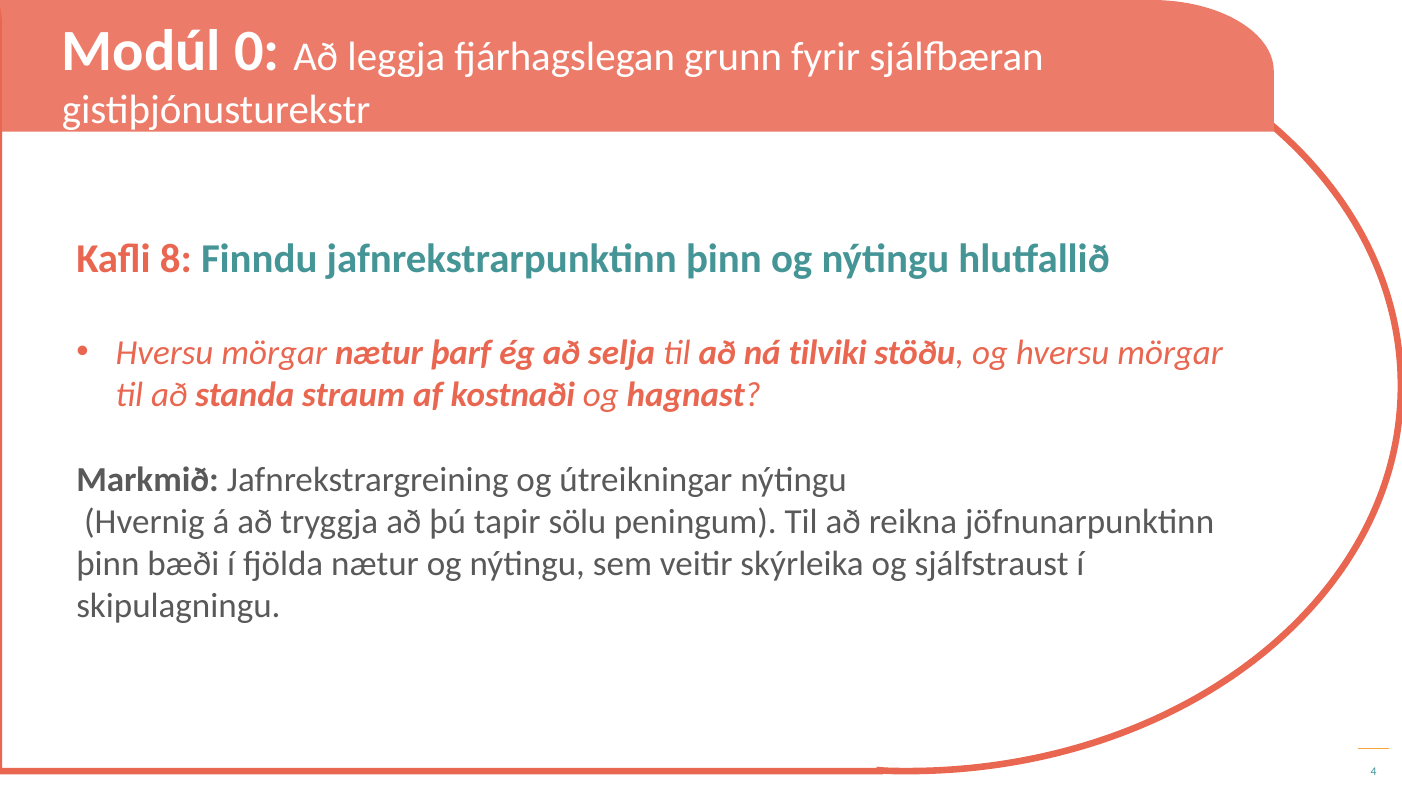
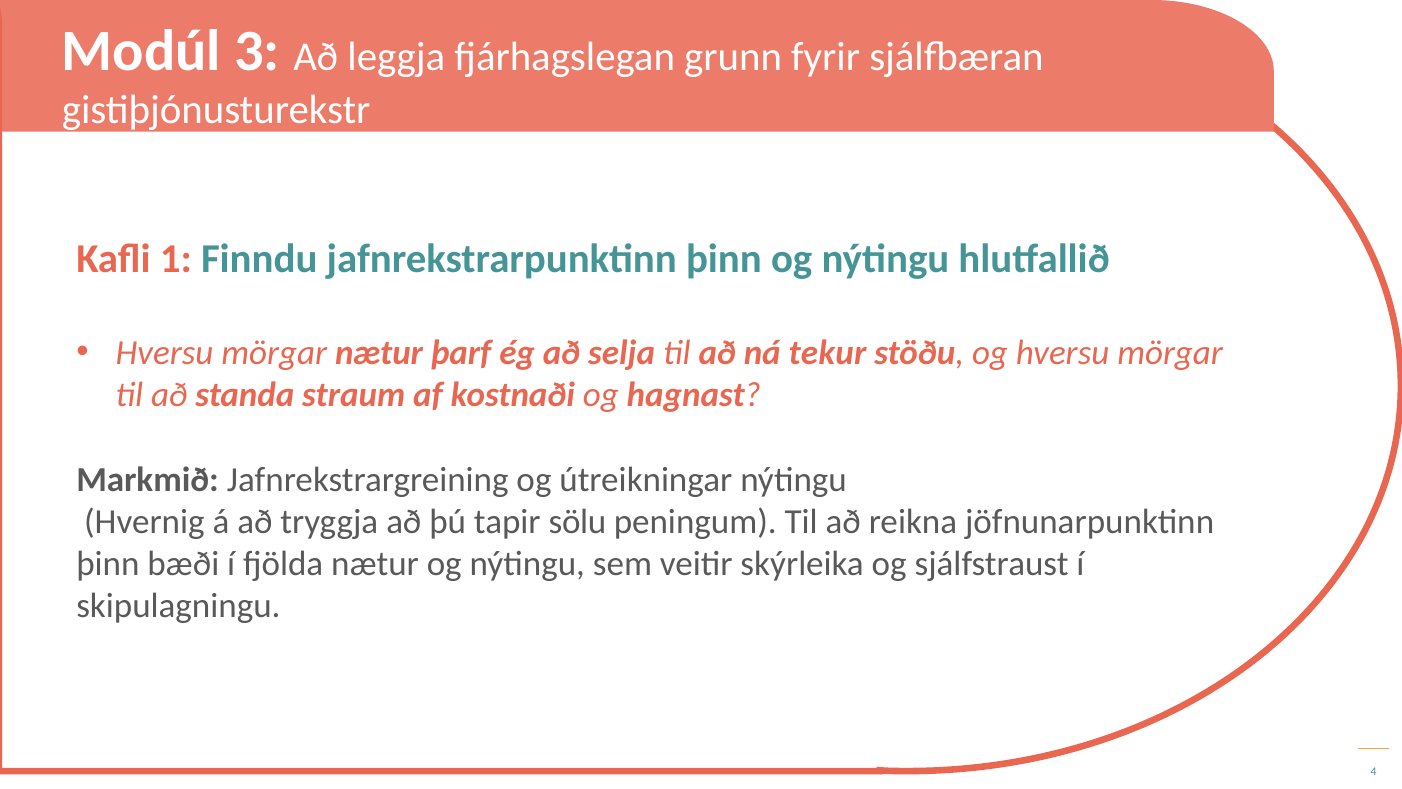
0: 0 -> 3
8: 8 -> 1
tilviki: tilviki -> tekur
